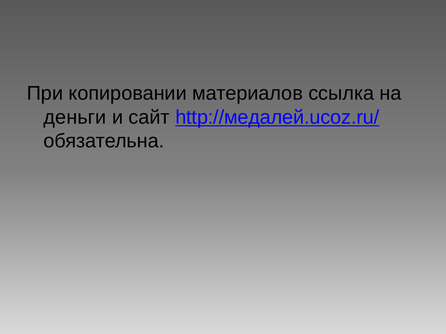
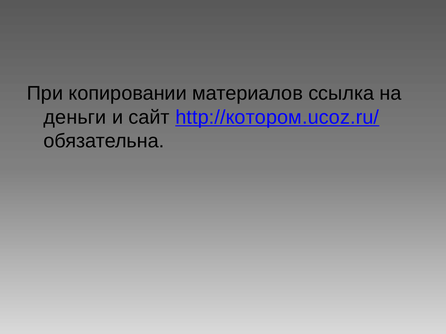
http://медалей.ucoz.ru/: http://медалей.ucoz.ru/ -> http://котором.ucoz.ru/
